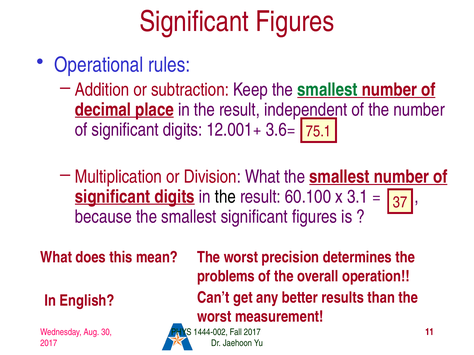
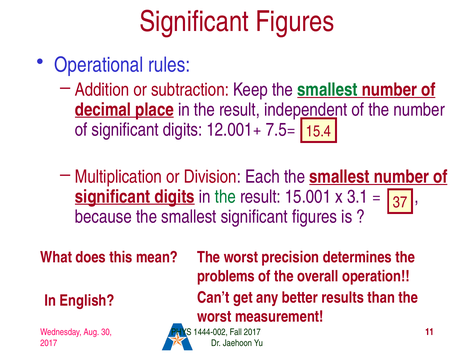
3.6=: 3.6= -> 7.5=
75.1: 75.1 -> 15.4
Division What: What -> Each
the at (225, 197) colour: black -> green
60.100: 60.100 -> 15.001
